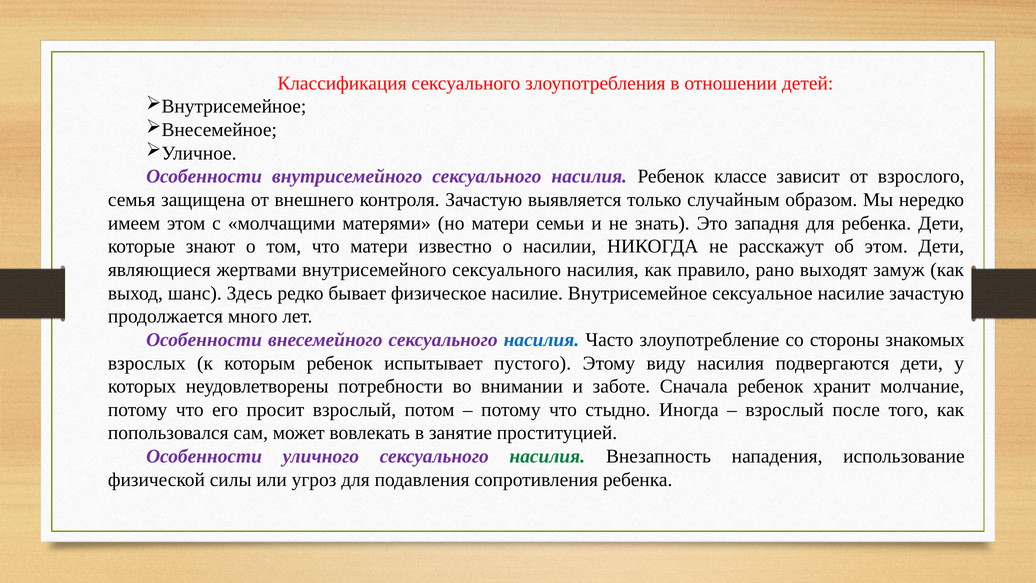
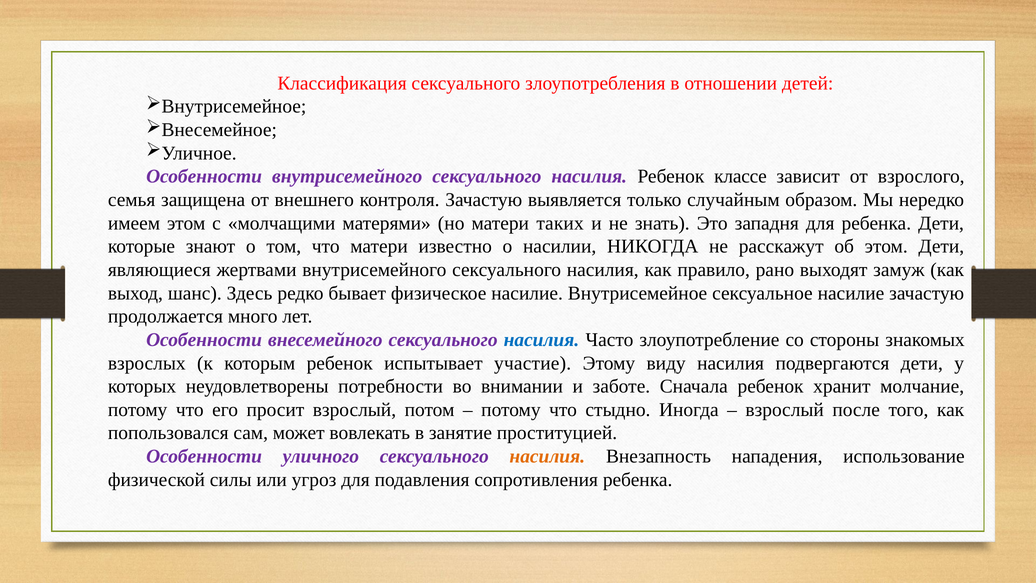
семьи: семьи -> таких
пустого: пустого -> участие
насилия at (547, 456) colour: green -> orange
